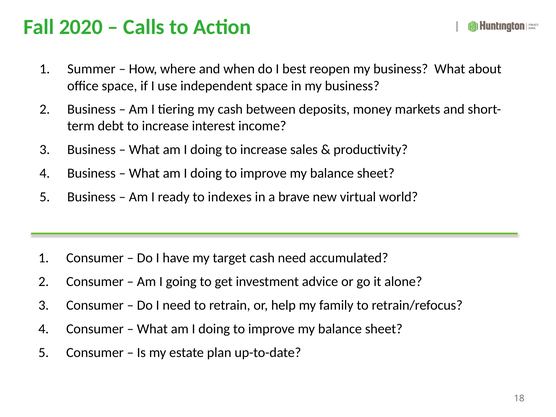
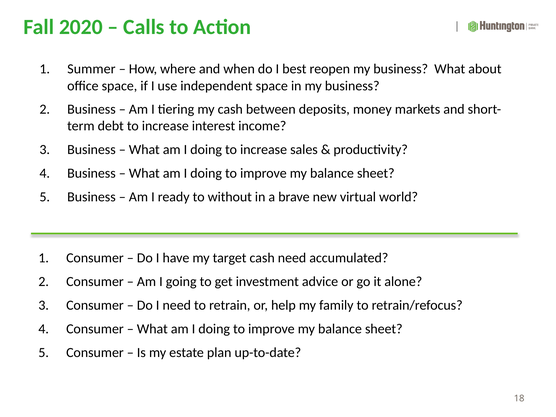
indexes: indexes -> without
